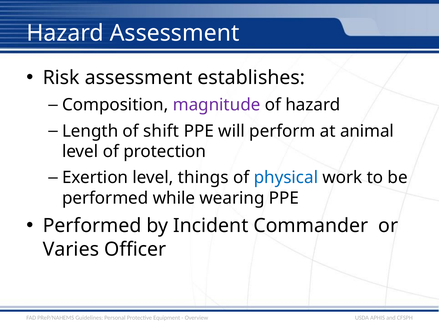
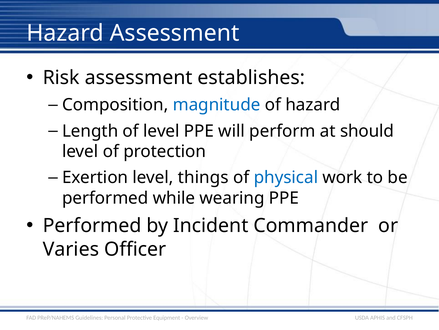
magnitude colour: purple -> blue
of shift: shift -> level
animal: animal -> should
